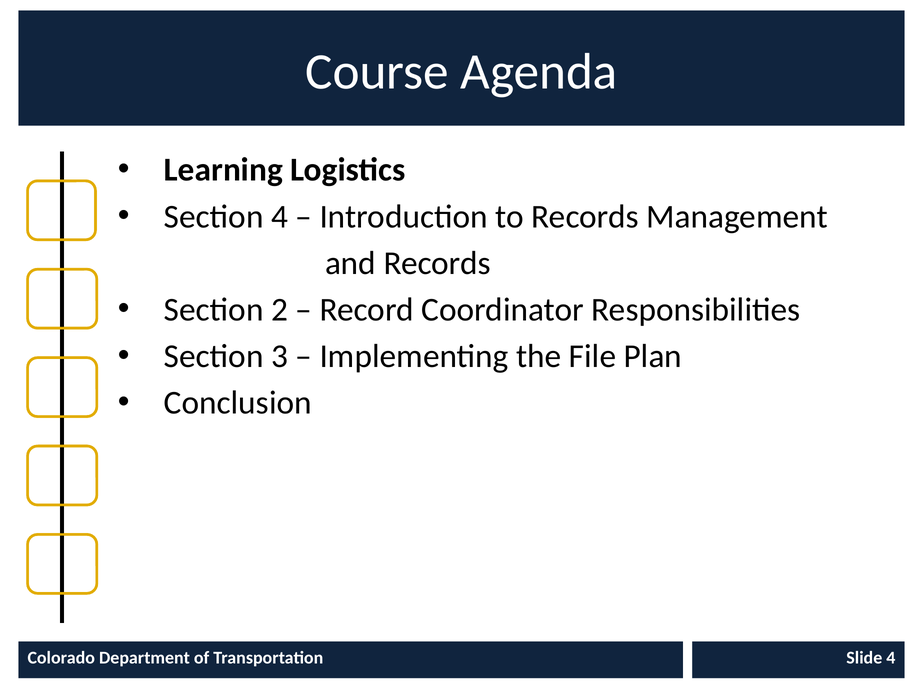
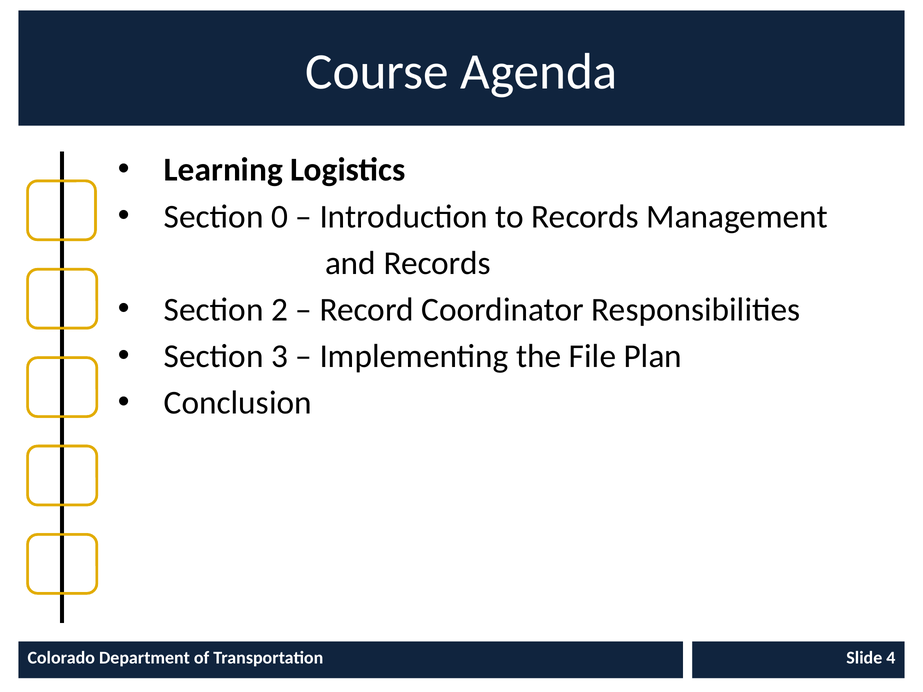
Section 4: 4 -> 0
